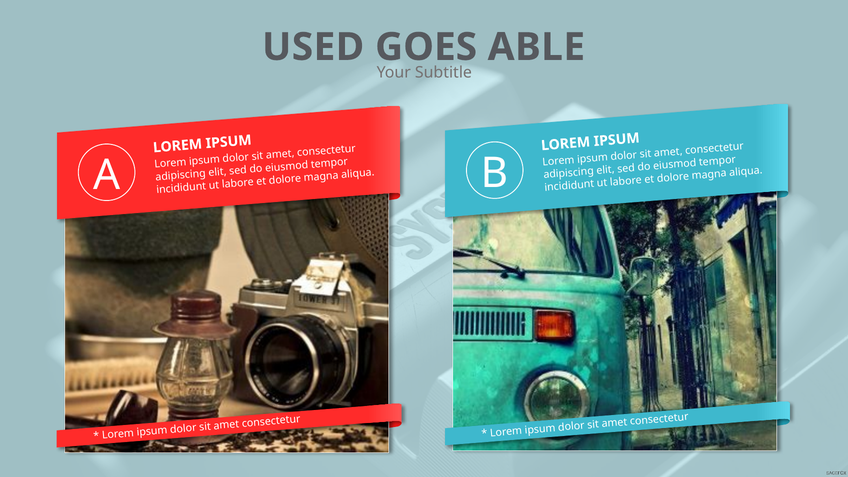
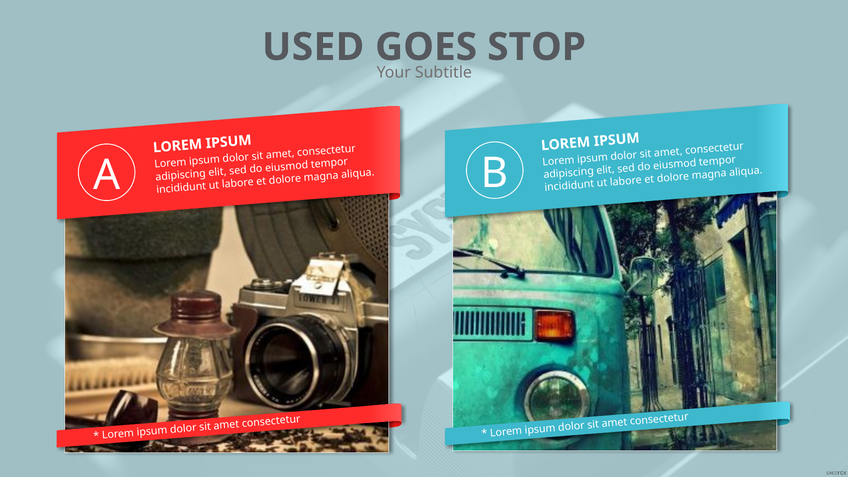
ABLE: ABLE -> STOP
